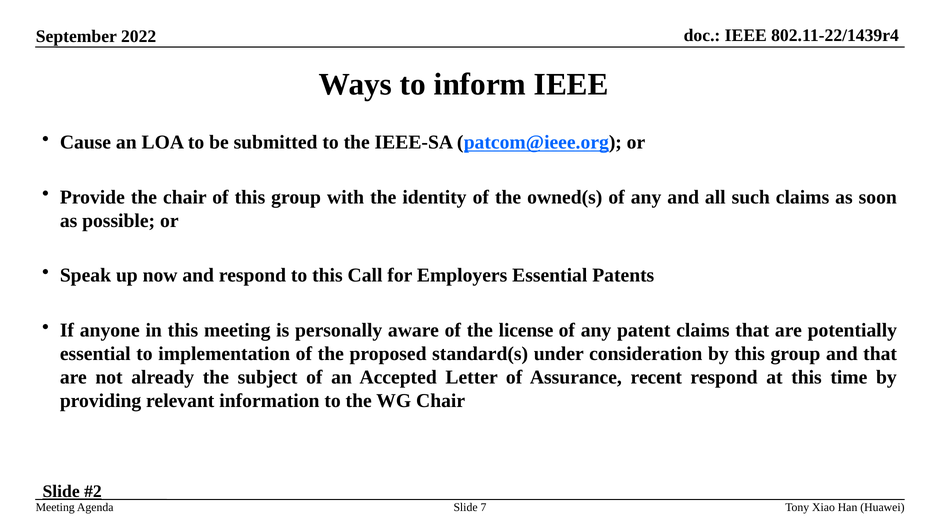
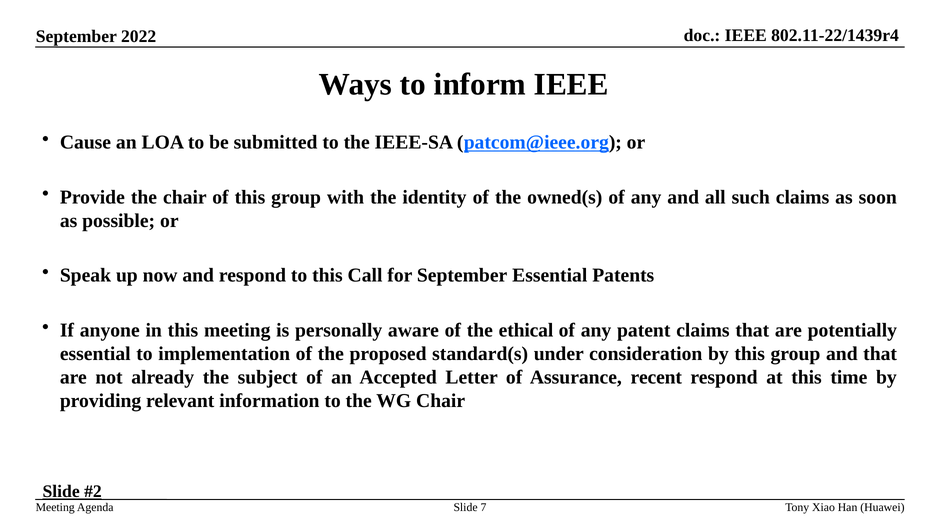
for Employers: Employers -> September
license: license -> ethical
